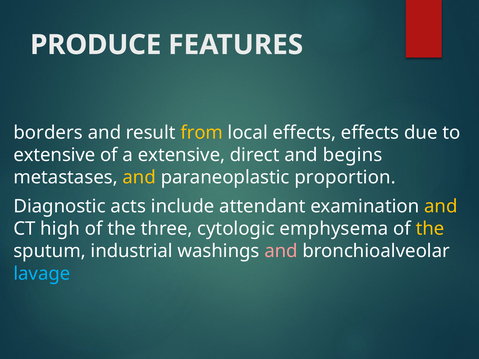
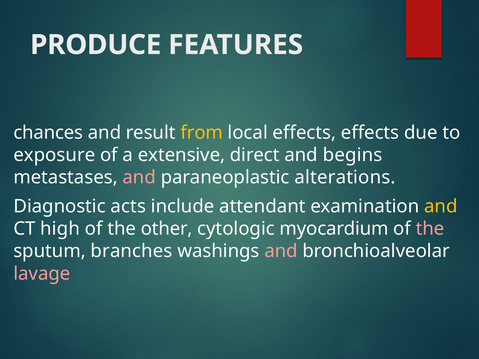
borders: borders -> chances
extensive at (54, 155): extensive -> exposure
and at (139, 178) colour: yellow -> pink
proportion: proportion -> alterations
three: three -> other
emphysema: emphysema -> myocardium
the at (430, 229) colour: yellow -> pink
industrial: industrial -> branches
lavage colour: light blue -> pink
